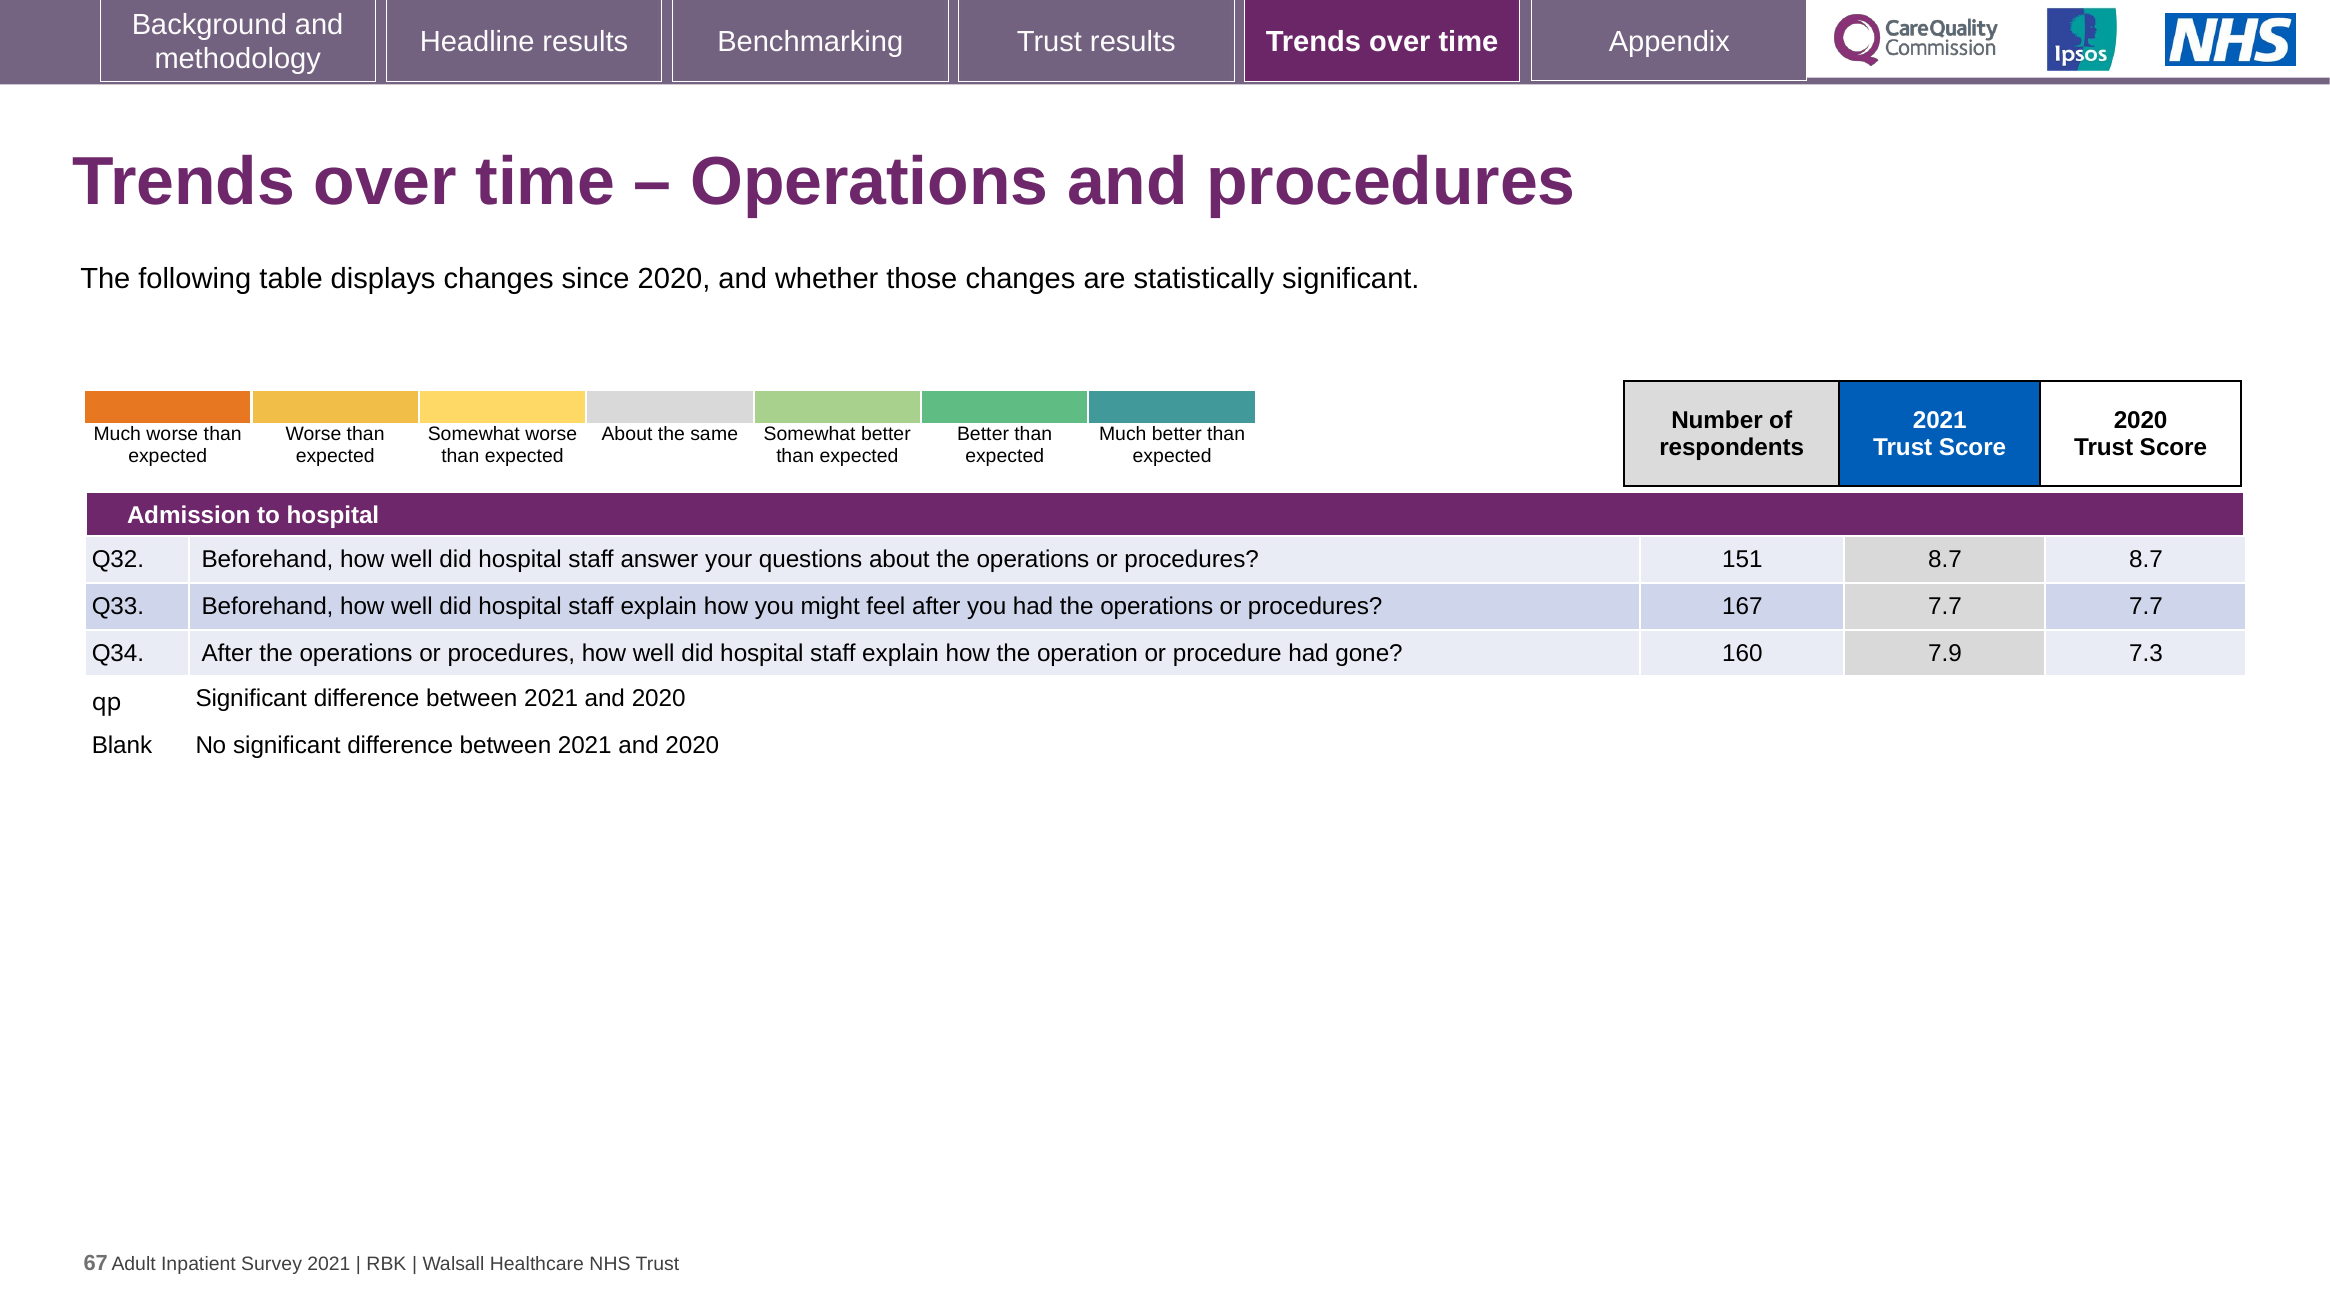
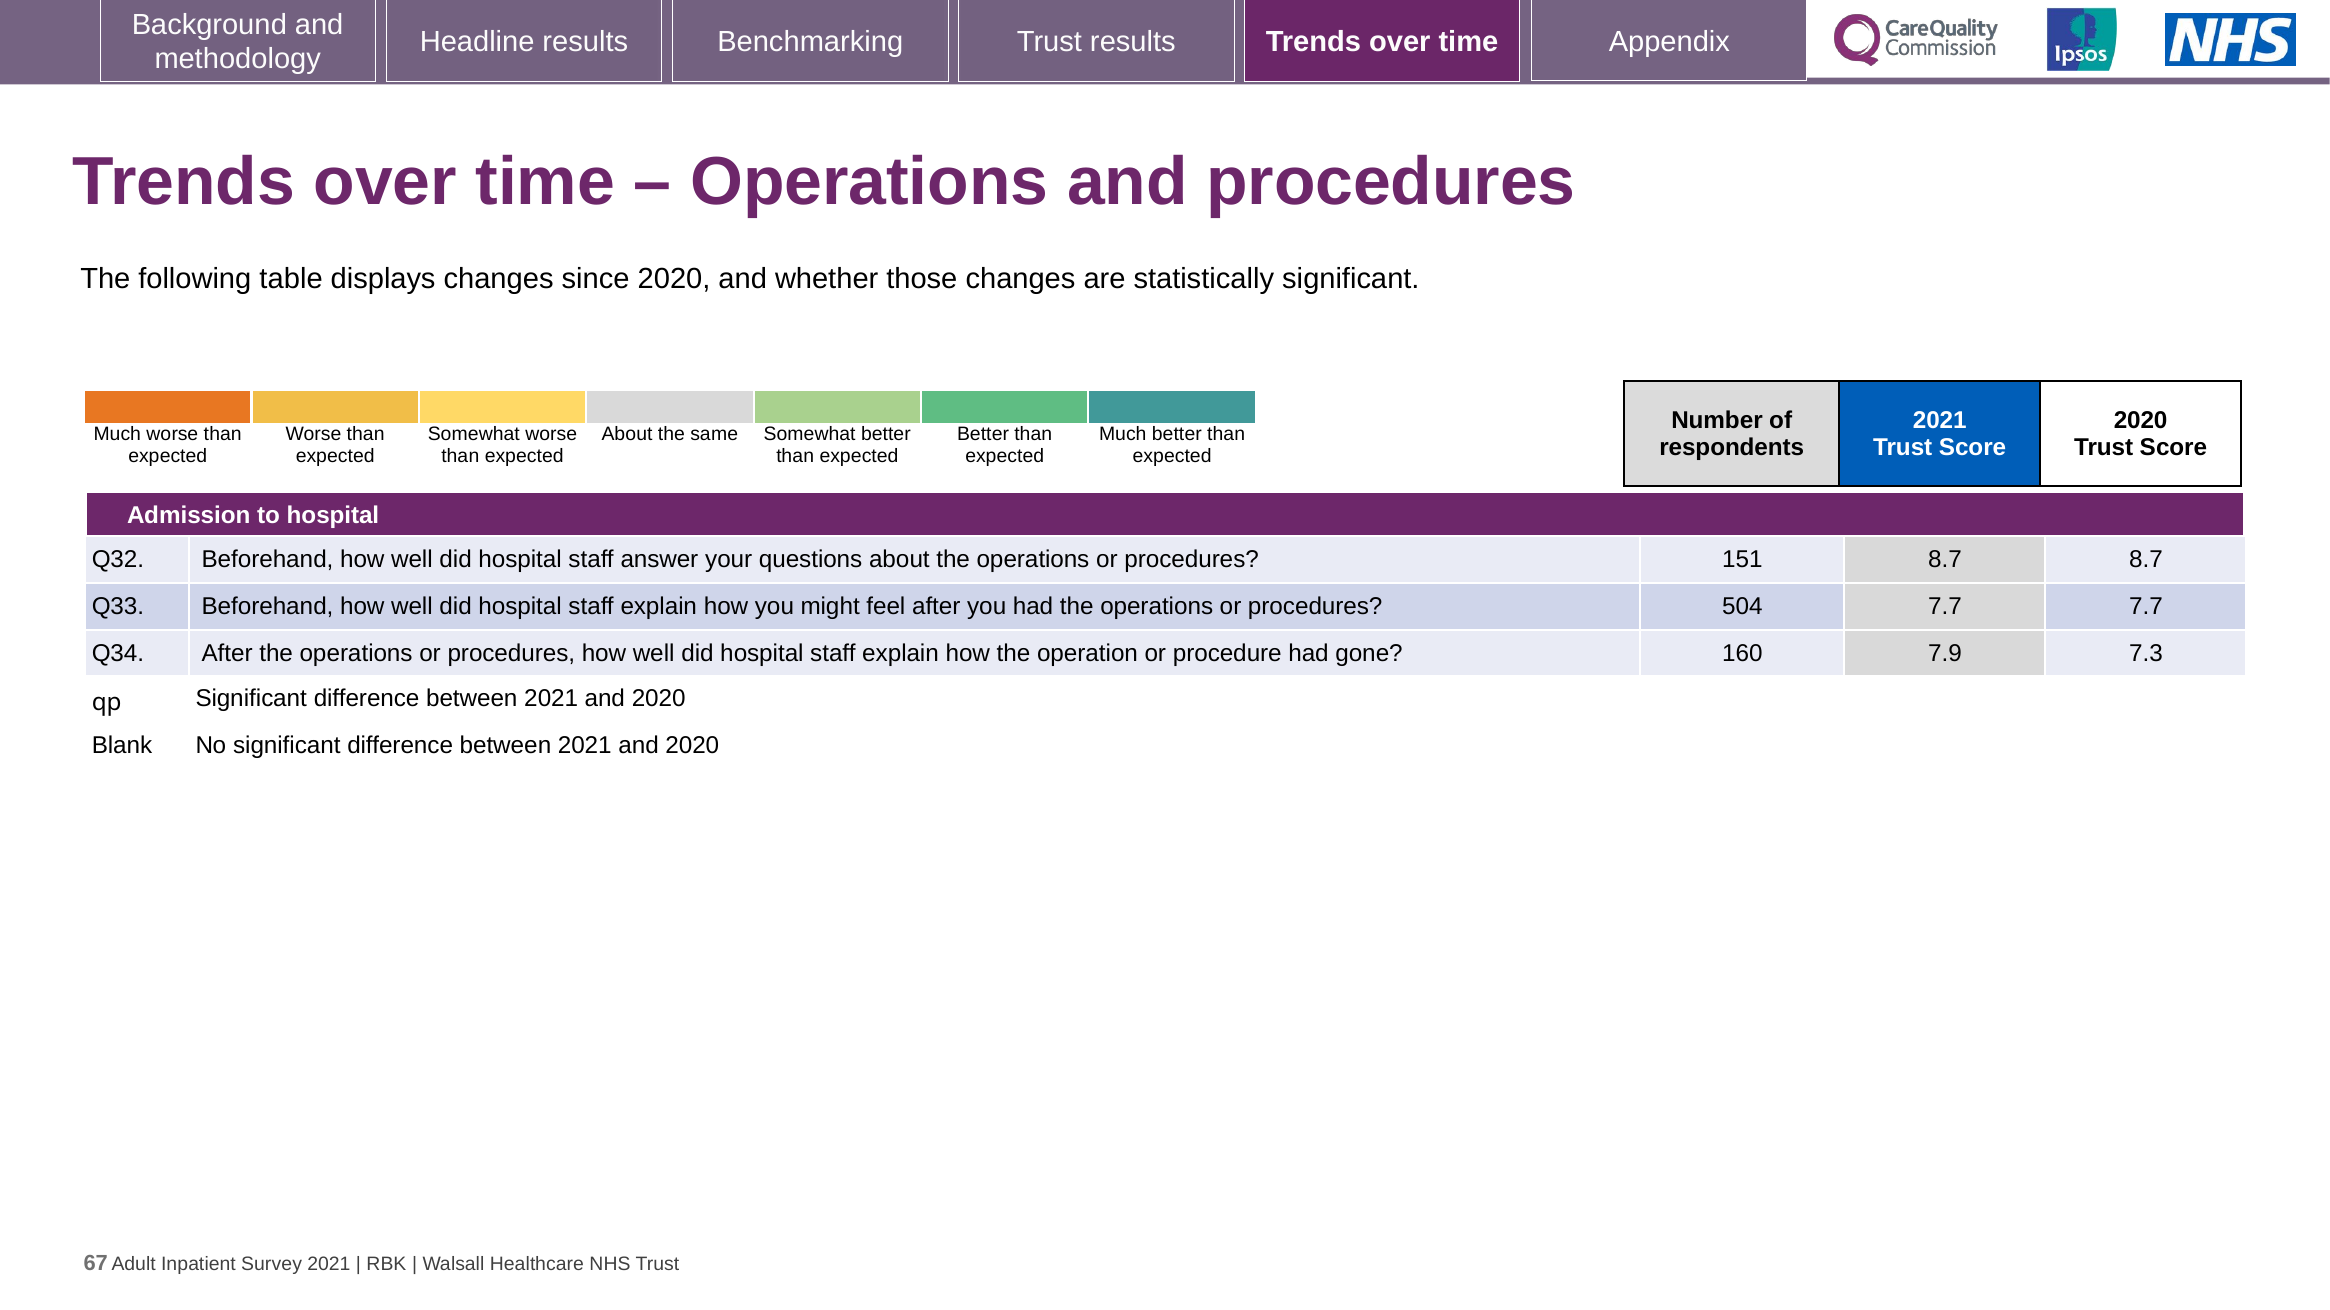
167: 167 -> 504
